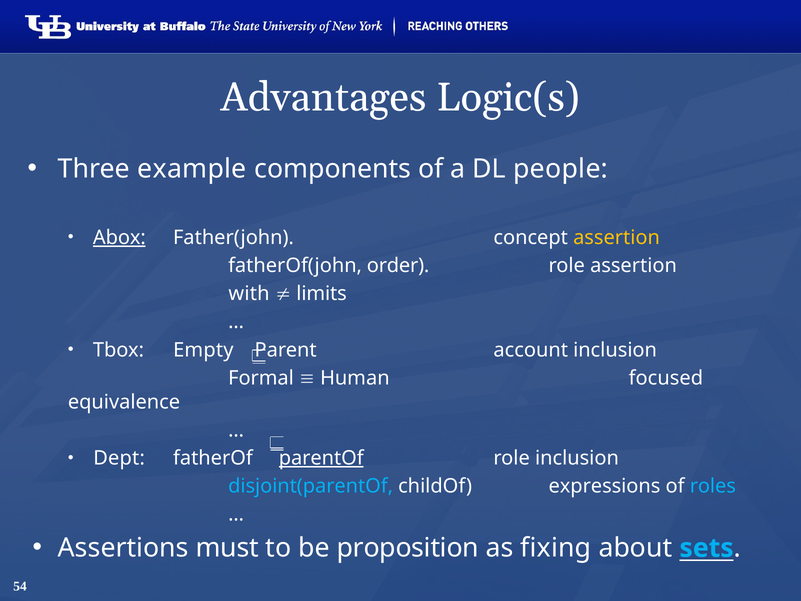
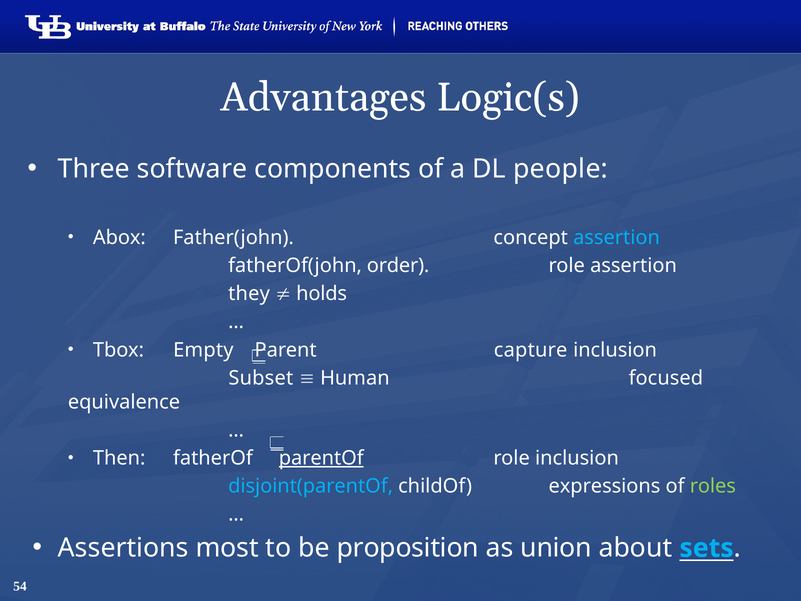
example: example -> software
Abox underline: present -> none
assertion at (617, 238) colour: yellow -> light blue
with: with -> they
limits: limits -> holds
account: account -> capture
Formal: Formal -> Subset
Dept: Dept -> Then
roles colour: light blue -> light green
must: must -> most
fixing: fixing -> union
